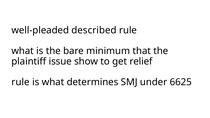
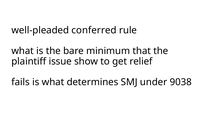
described: described -> conferred
rule at (21, 82): rule -> fails
6625: 6625 -> 9038
